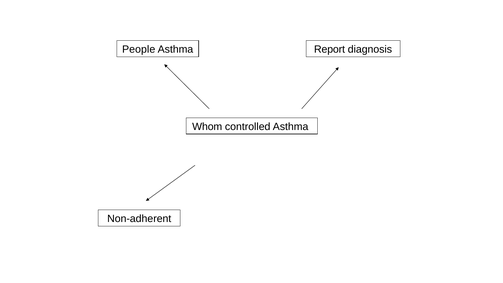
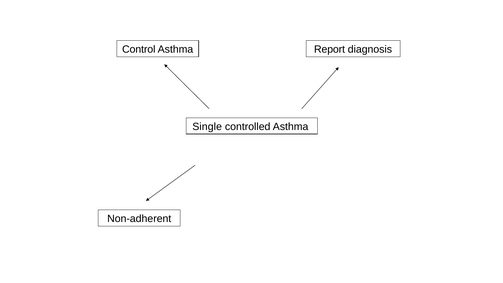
People: People -> Control
Whom: Whom -> Single
